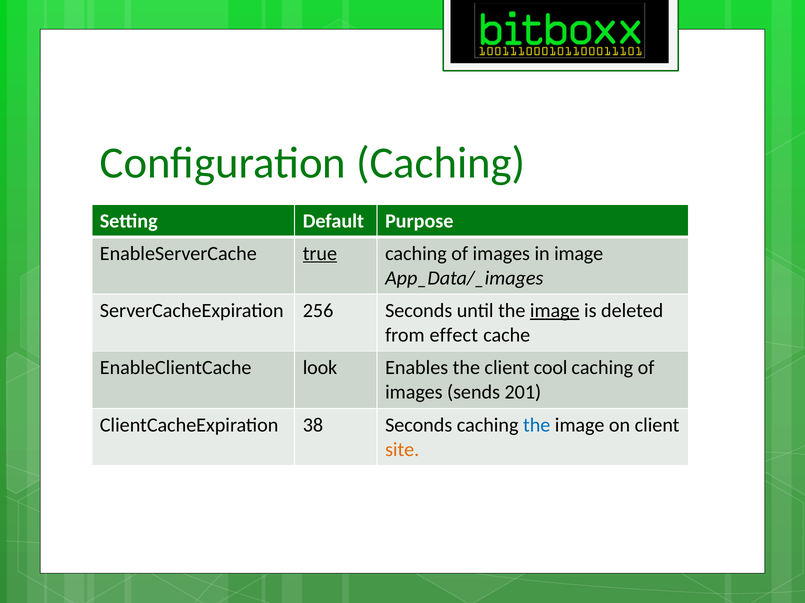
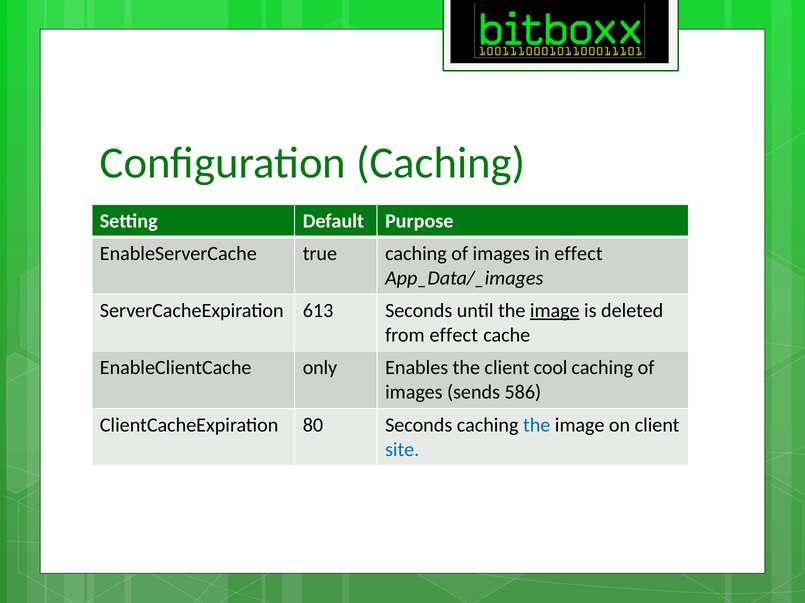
true underline: present -> none
in image: image -> effect
256: 256 -> 613
look: look -> only
201: 201 -> 586
38: 38 -> 80
site colour: orange -> blue
